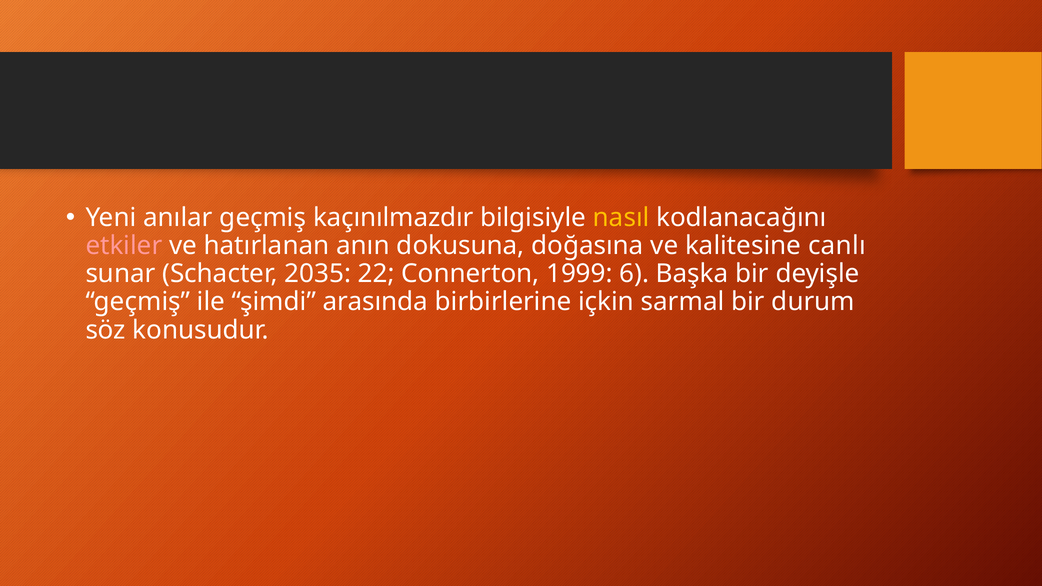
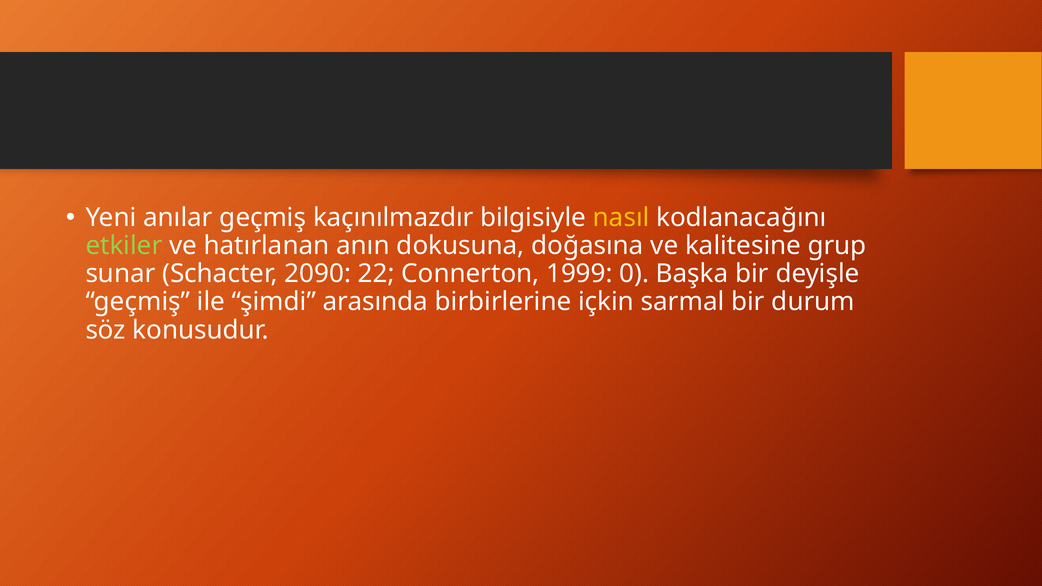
etkiler colour: pink -> light green
canlı: canlı -> grup
2035: 2035 -> 2090
6: 6 -> 0
